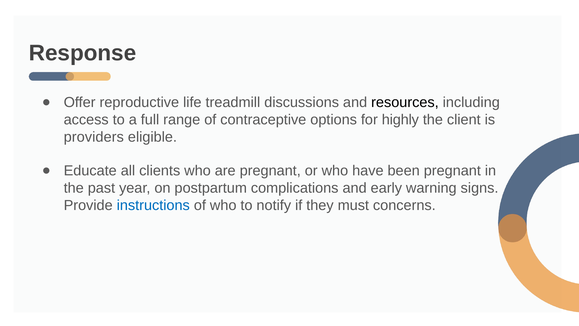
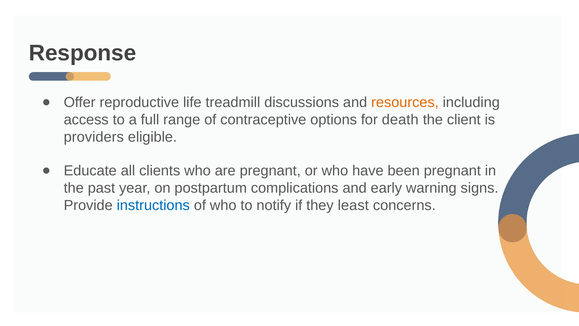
resources colour: black -> orange
highly: highly -> death
must: must -> least
